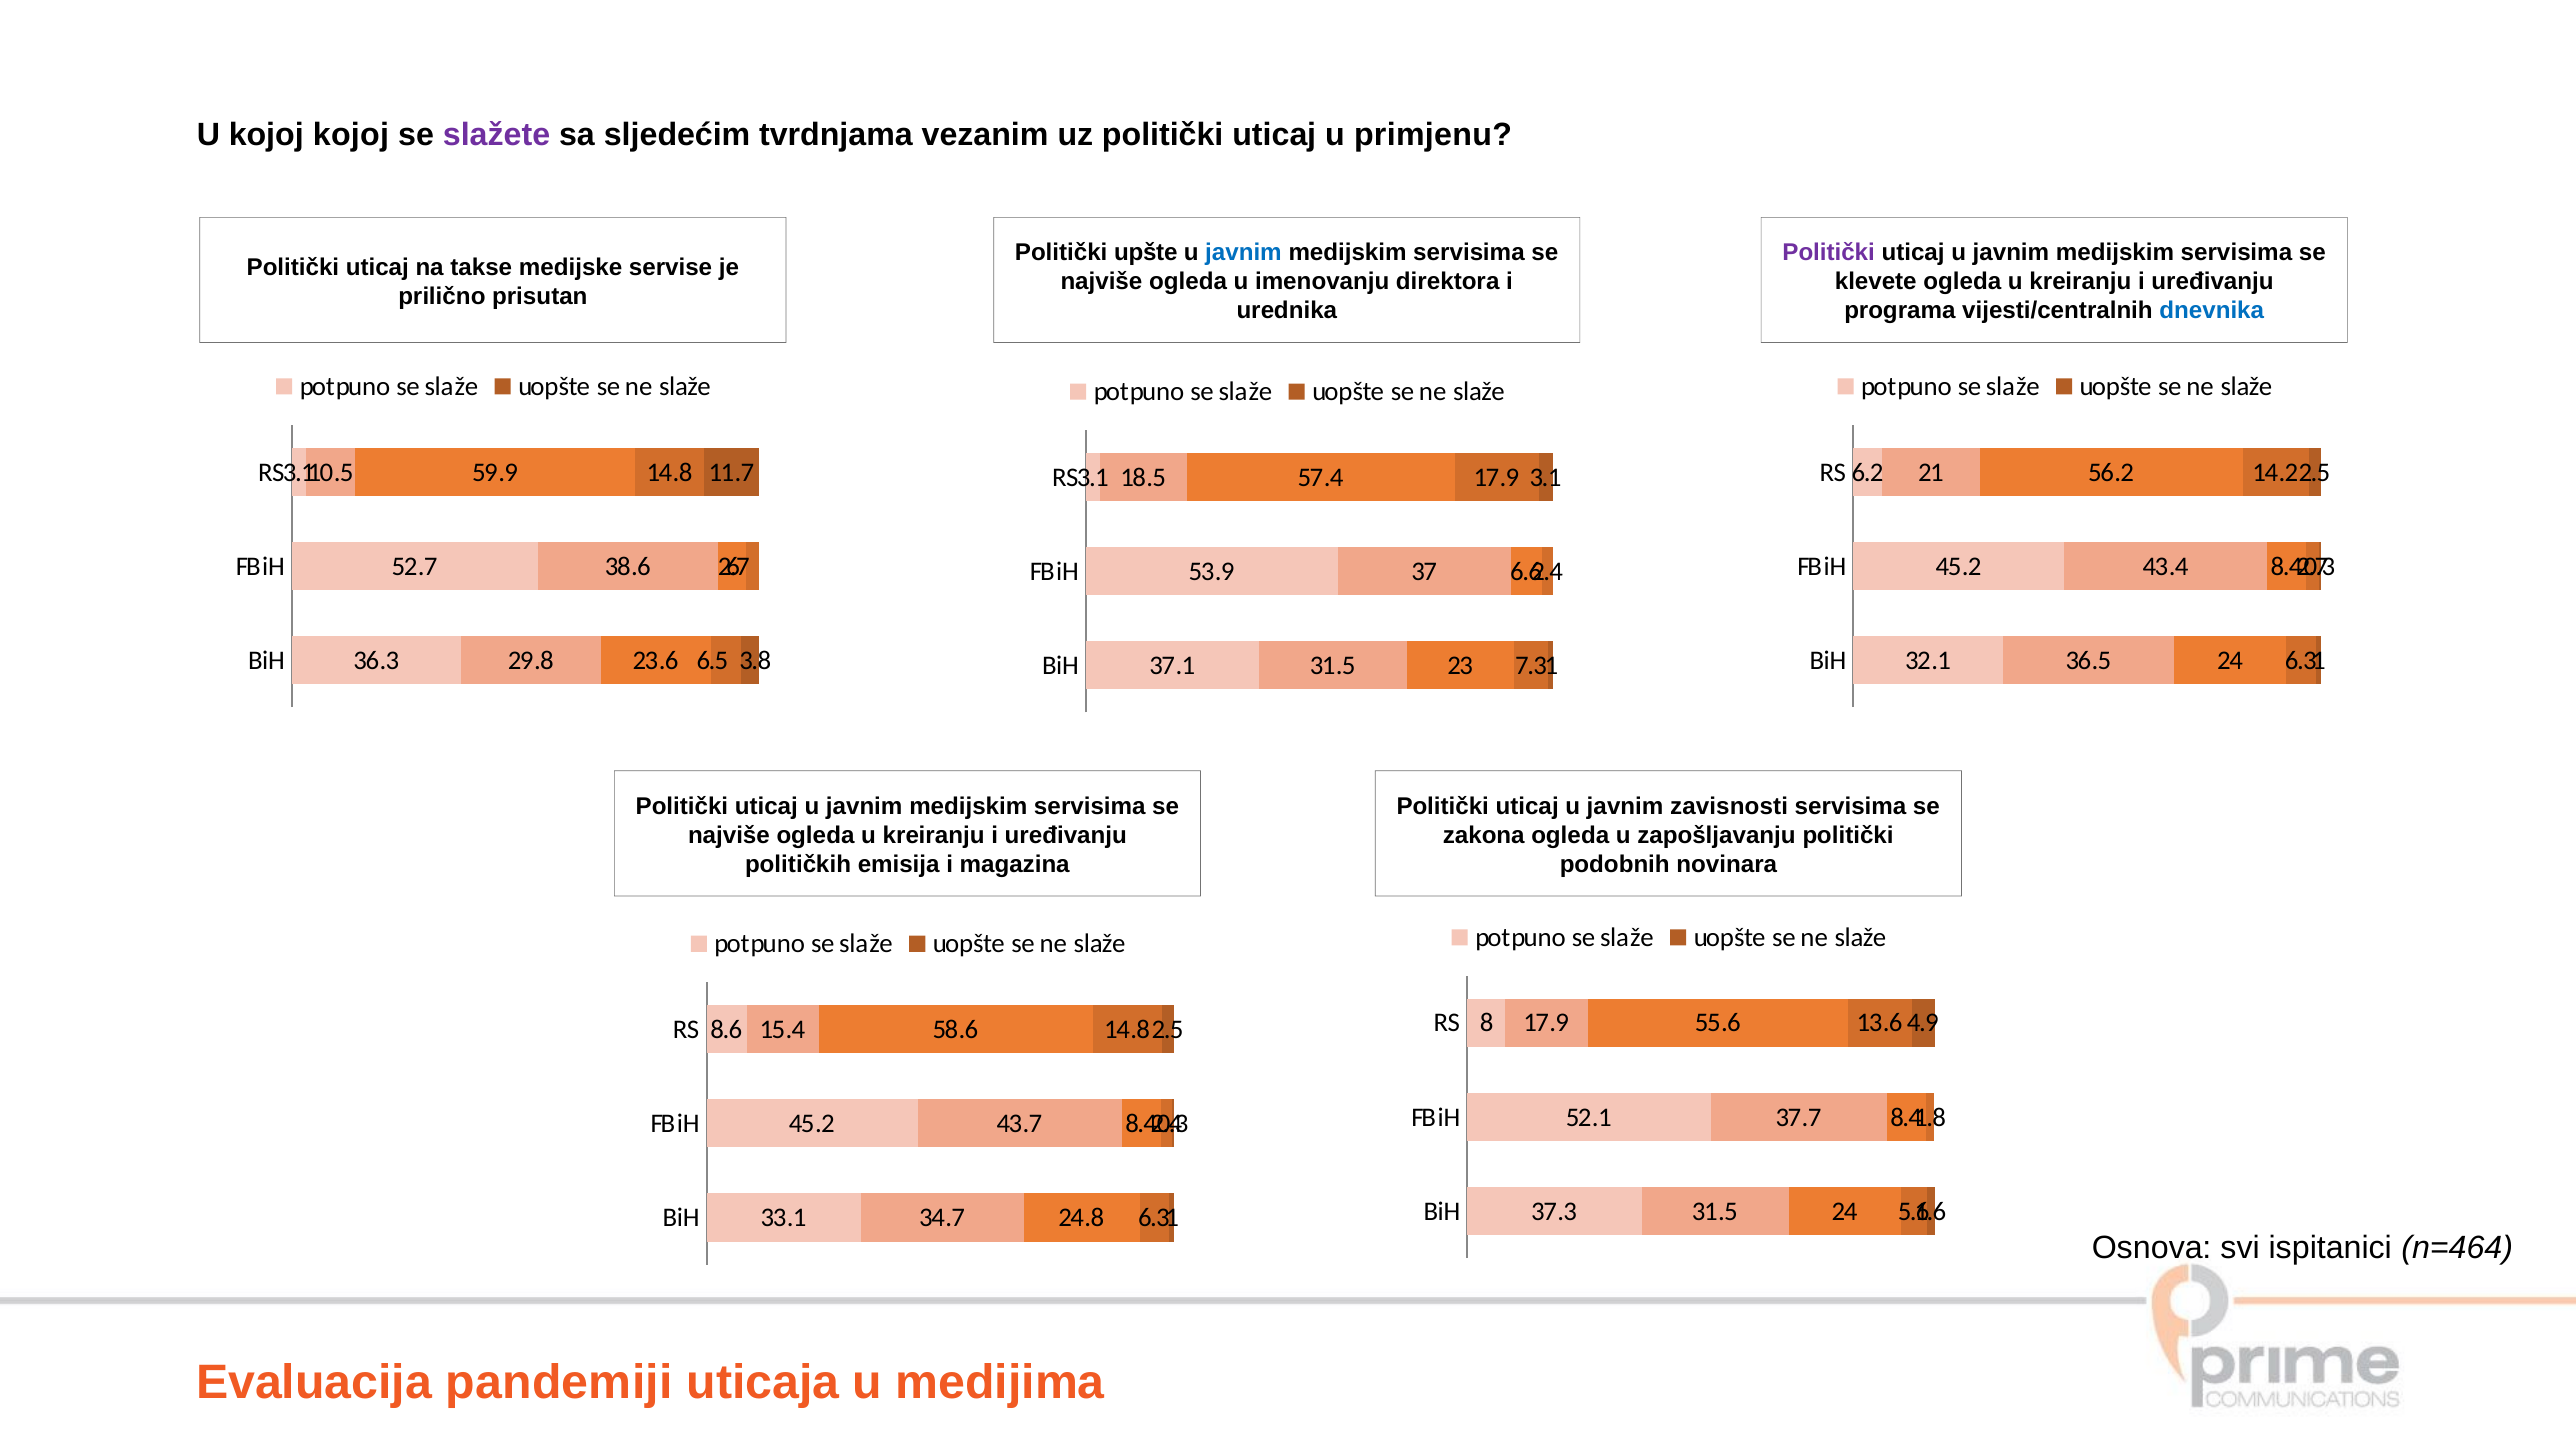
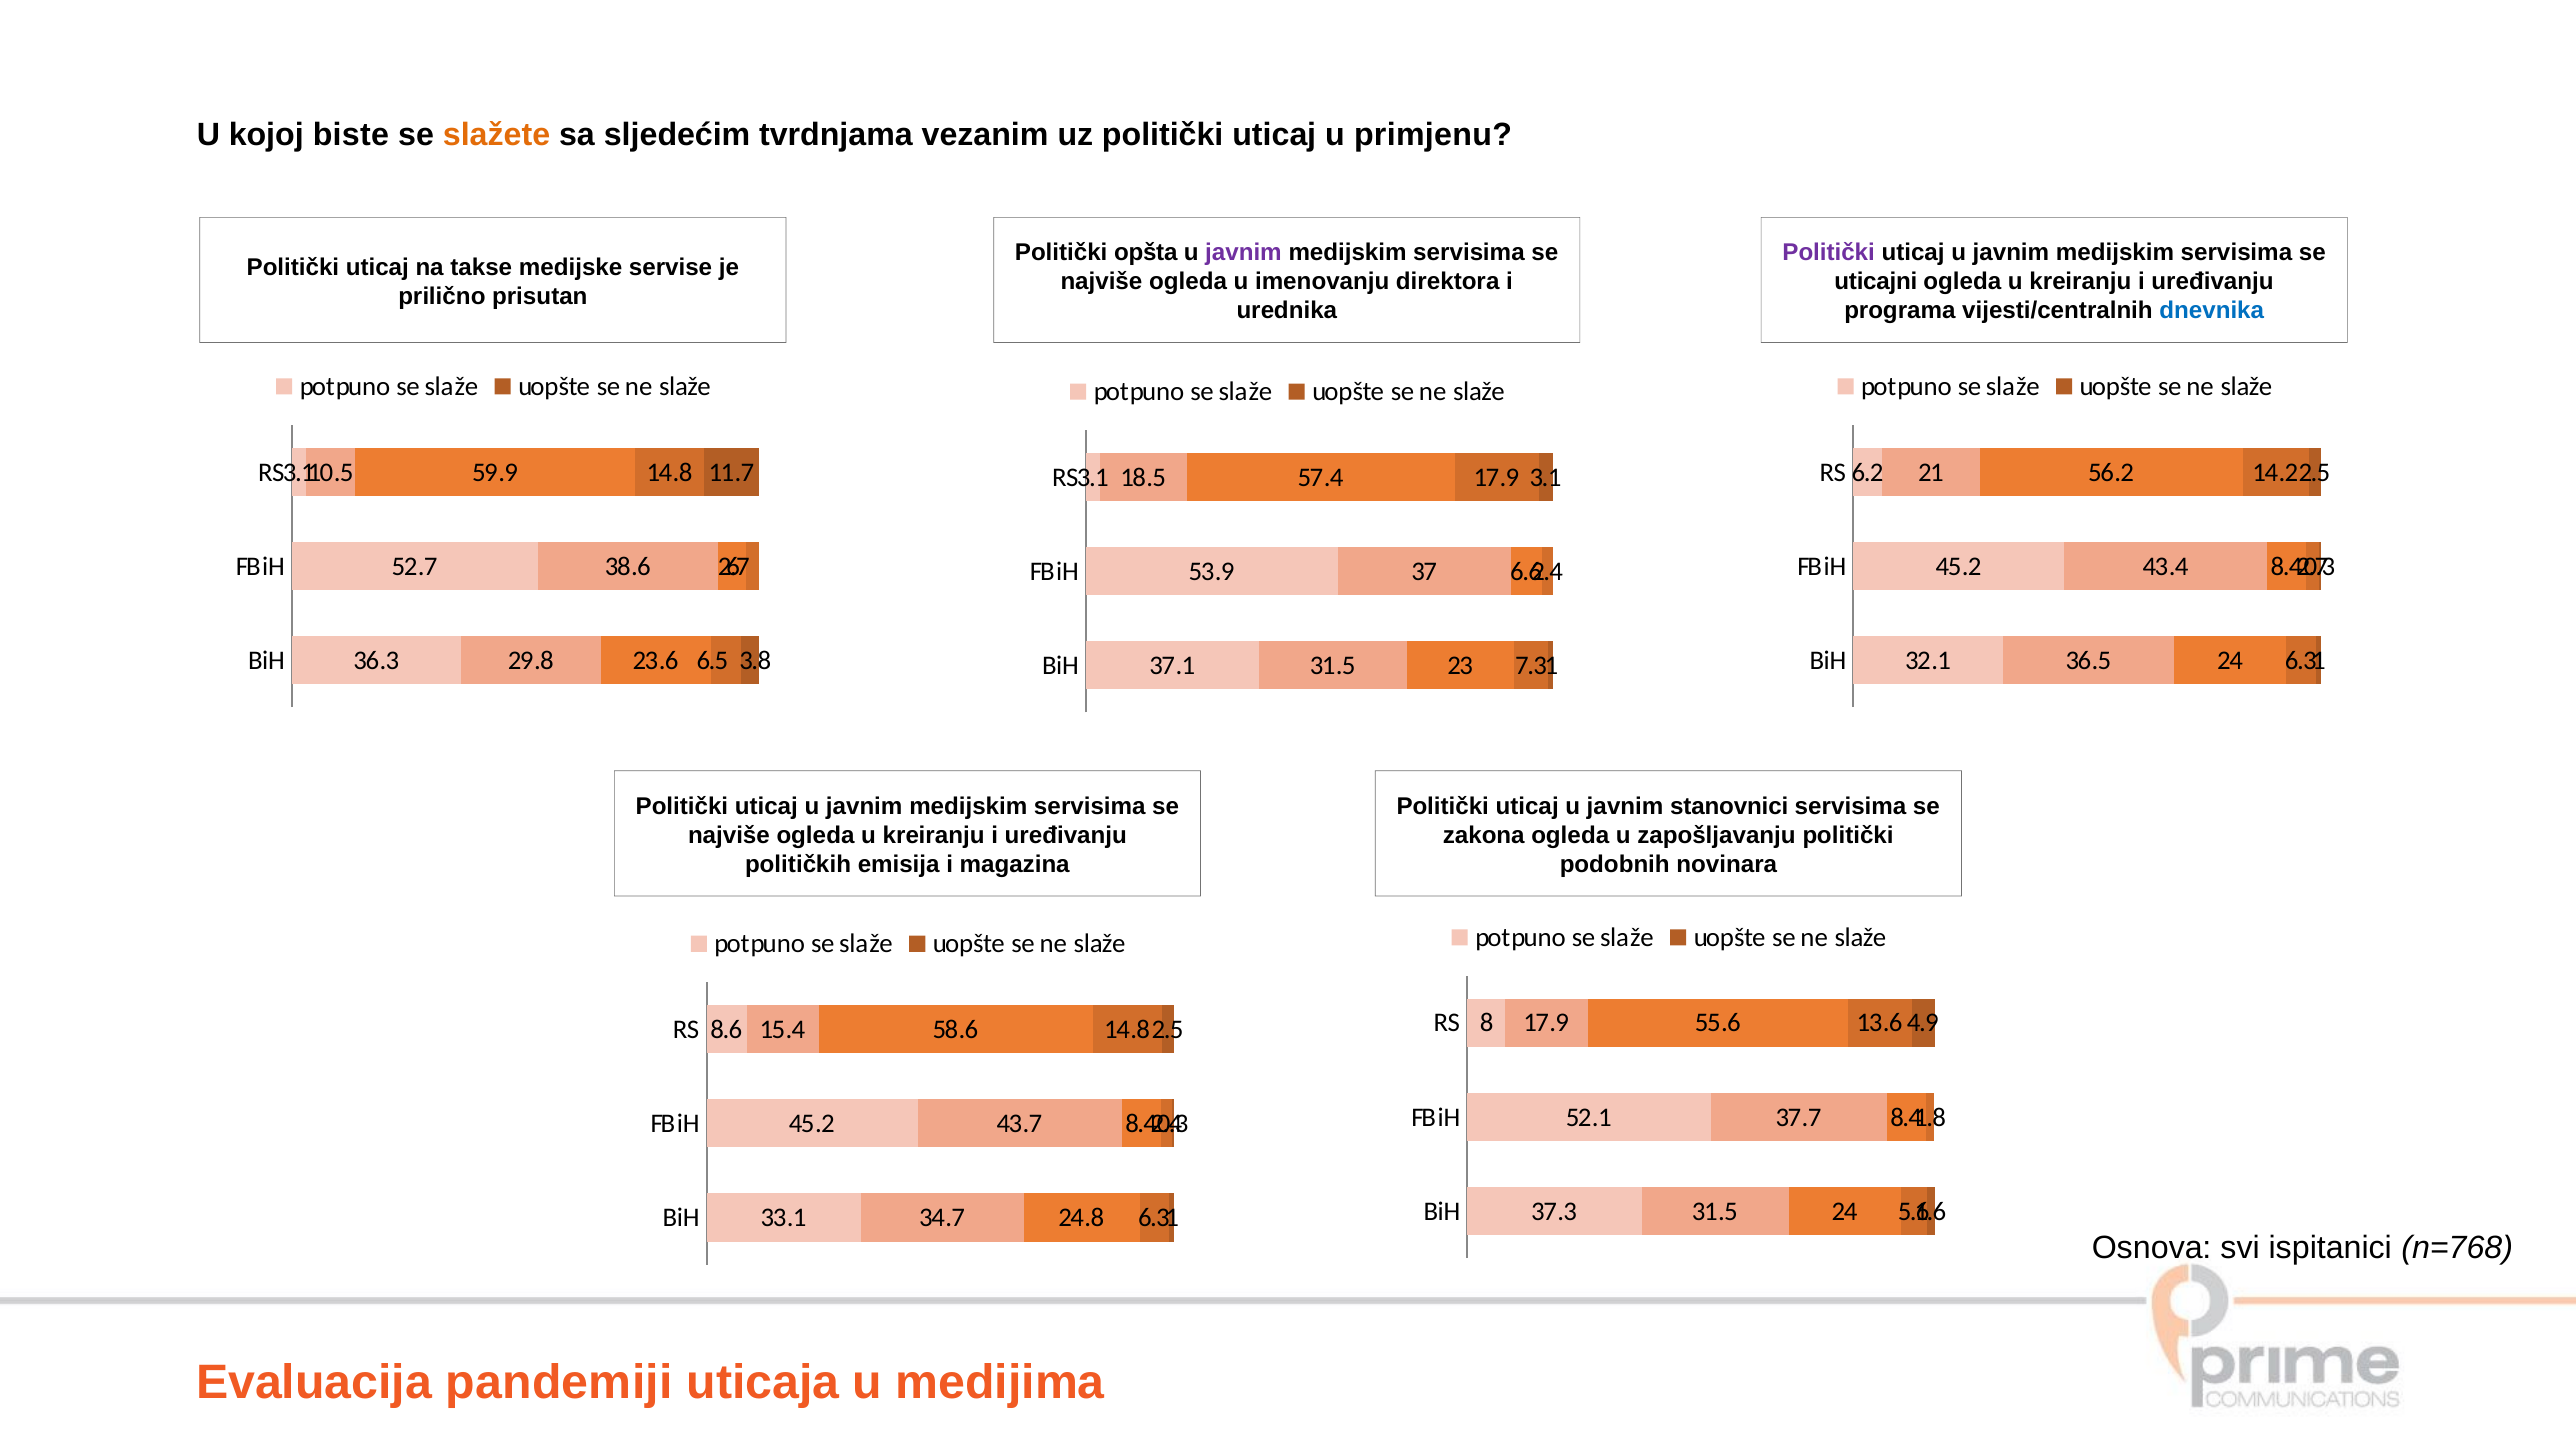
kojoj kojoj: kojoj -> biste
slažete colour: purple -> orange
upšte: upšte -> opšta
javnim at (1243, 253) colour: blue -> purple
klevete: klevete -> uticajni
zavisnosti: zavisnosti -> stanovnici
n=464: n=464 -> n=768
